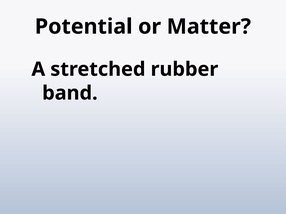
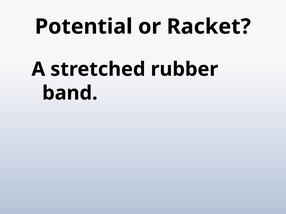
Matter: Matter -> Racket
